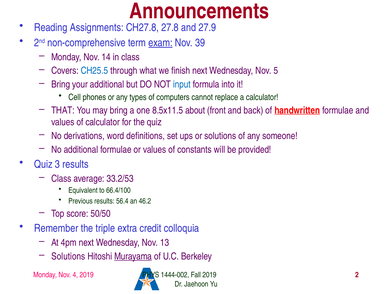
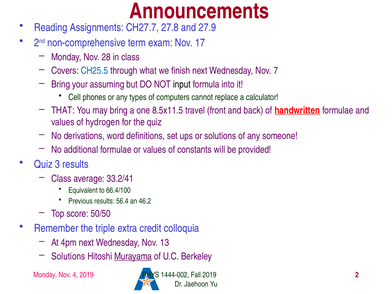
CH27.8: CH27.8 -> CH27.7
exam underline: present -> none
39: 39 -> 17
14: 14 -> 28
5: 5 -> 7
your additional: additional -> assuming
input colour: blue -> black
about: about -> travel
of calculator: calculator -> hydrogen
33.2/53: 33.2/53 -> 33.2/41
